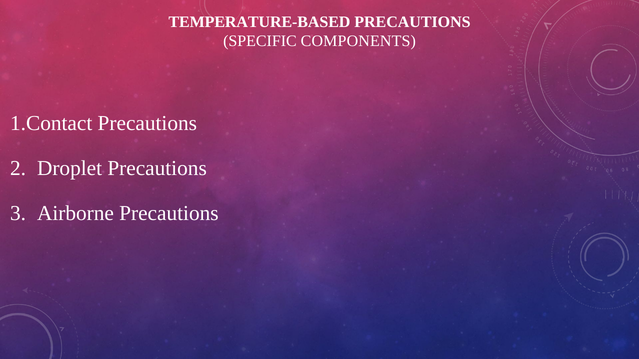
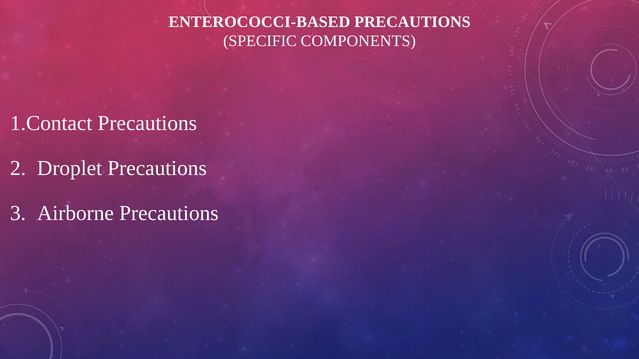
TEMPERATURE-BASED: TEMPERATURE-BASED -> ENTEROCOCCI-BASED
